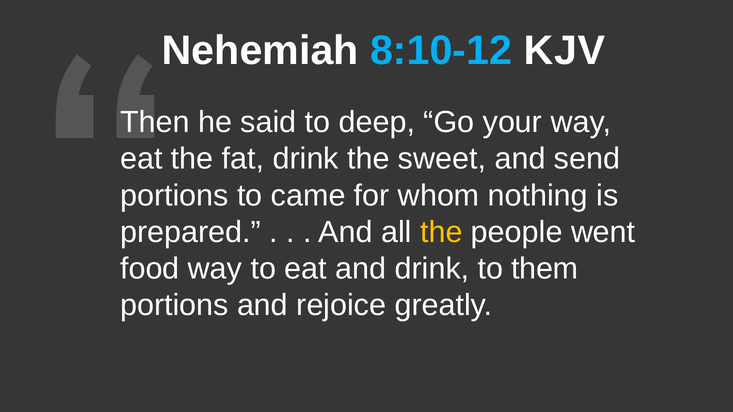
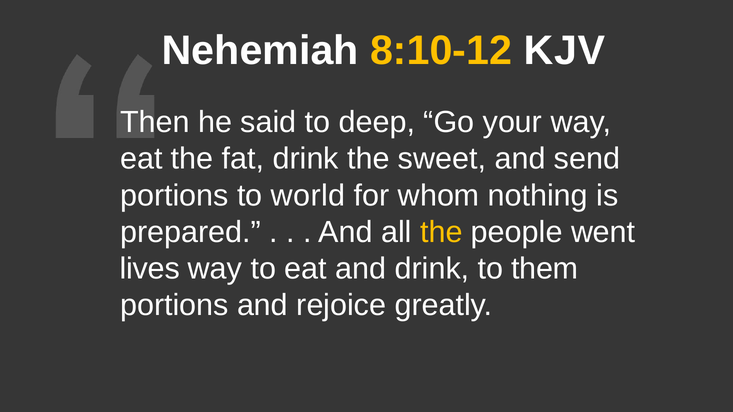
8:10-12 colour: light blue -> yellow
came: came -> world
food: food -> lives
